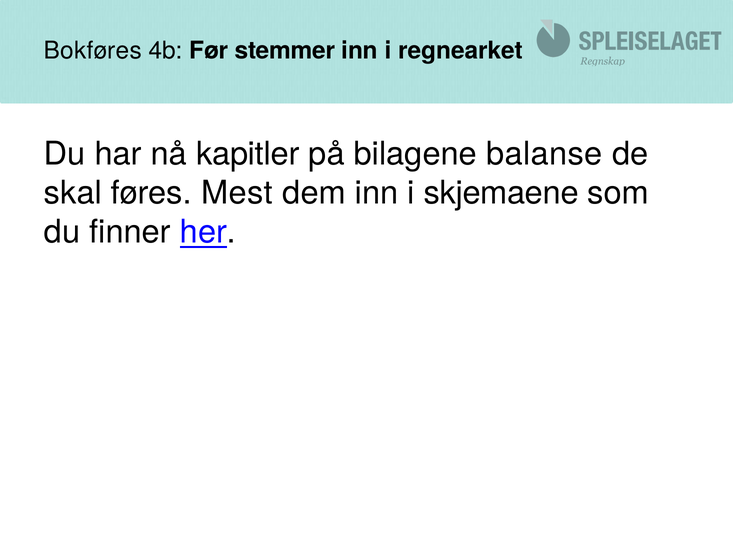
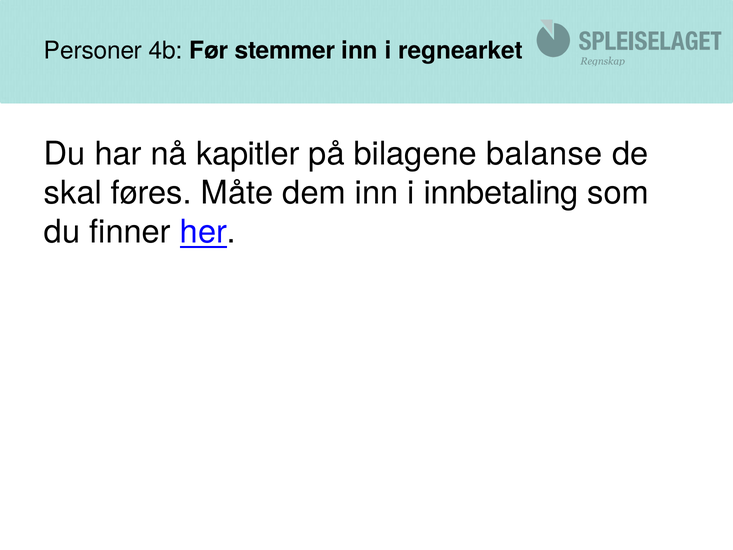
Bokføres: Bokføres -> Personer
Mest: Mest -> Måte
skjemaene: skjemaene -> innbetaling
